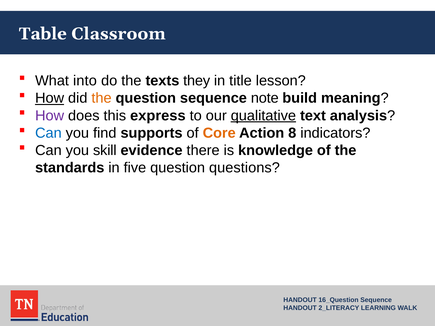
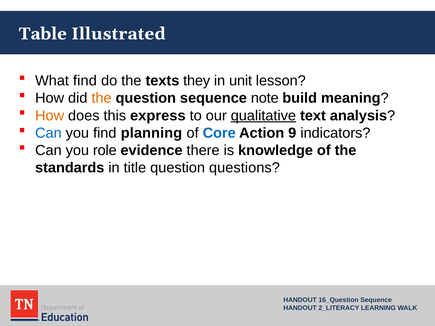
Classroom: Classroom -> Illustrated
What into: into -> find
title: title -> unit
How at (50, 98) underline: present -> none
How at (50, 116) colour: purple -> orange
supports: supports -> planning
Core colour: orange -> blue
8: 8 -> 9
skill: skill -> role
five: five -> title
